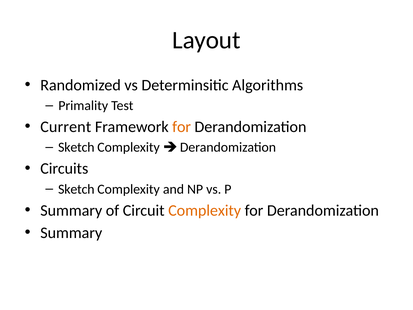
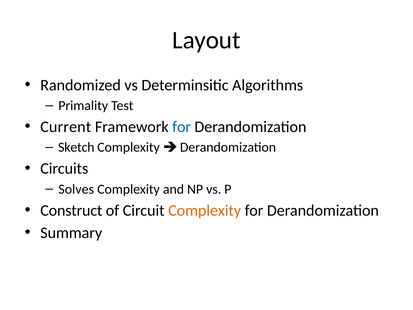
for at (182, 127) colour: orange -> blue
Sketch at (76, 189): Sketch -> Solves
Summary at (71, 210): Summary -> Construct
